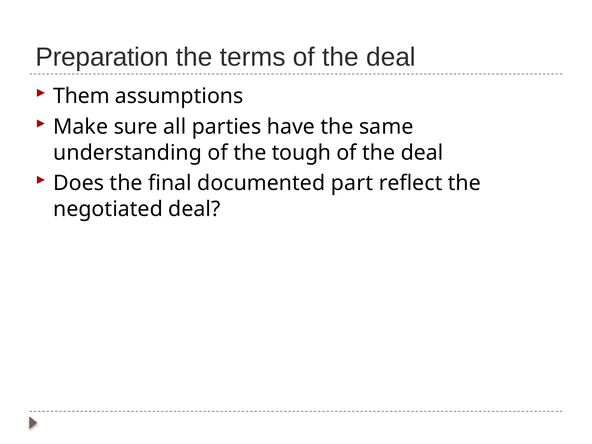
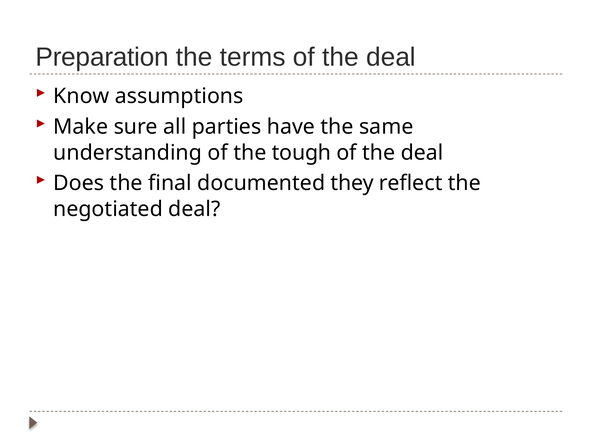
Them: Them -> Know
part: part -> they
